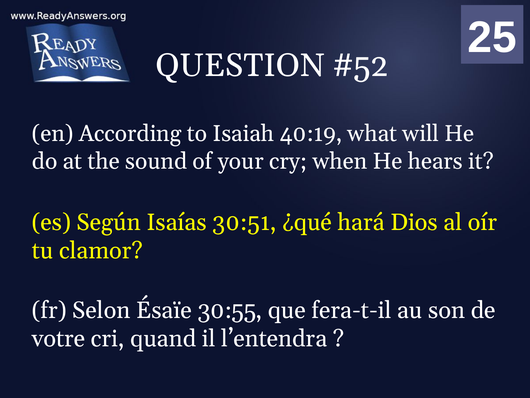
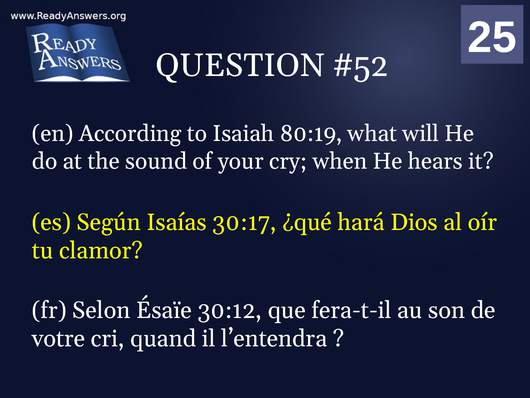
40:19: 40:19 -> 80:19
30:51: 30:51 -> 30:17
30:55: 30:55 -> 30:12
